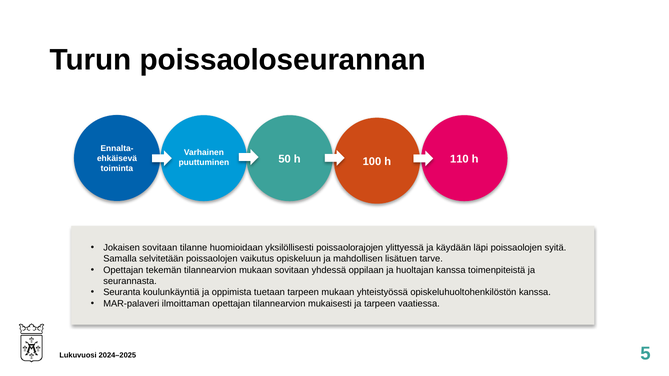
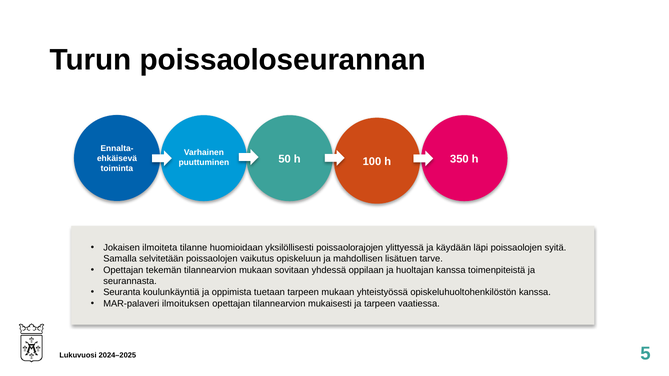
110: 110 -> 350
Jokaisen sovitaan: sovitaan -> ilmoiteta
ilmoittaman: ilmoittaman -> ilmoituksen
